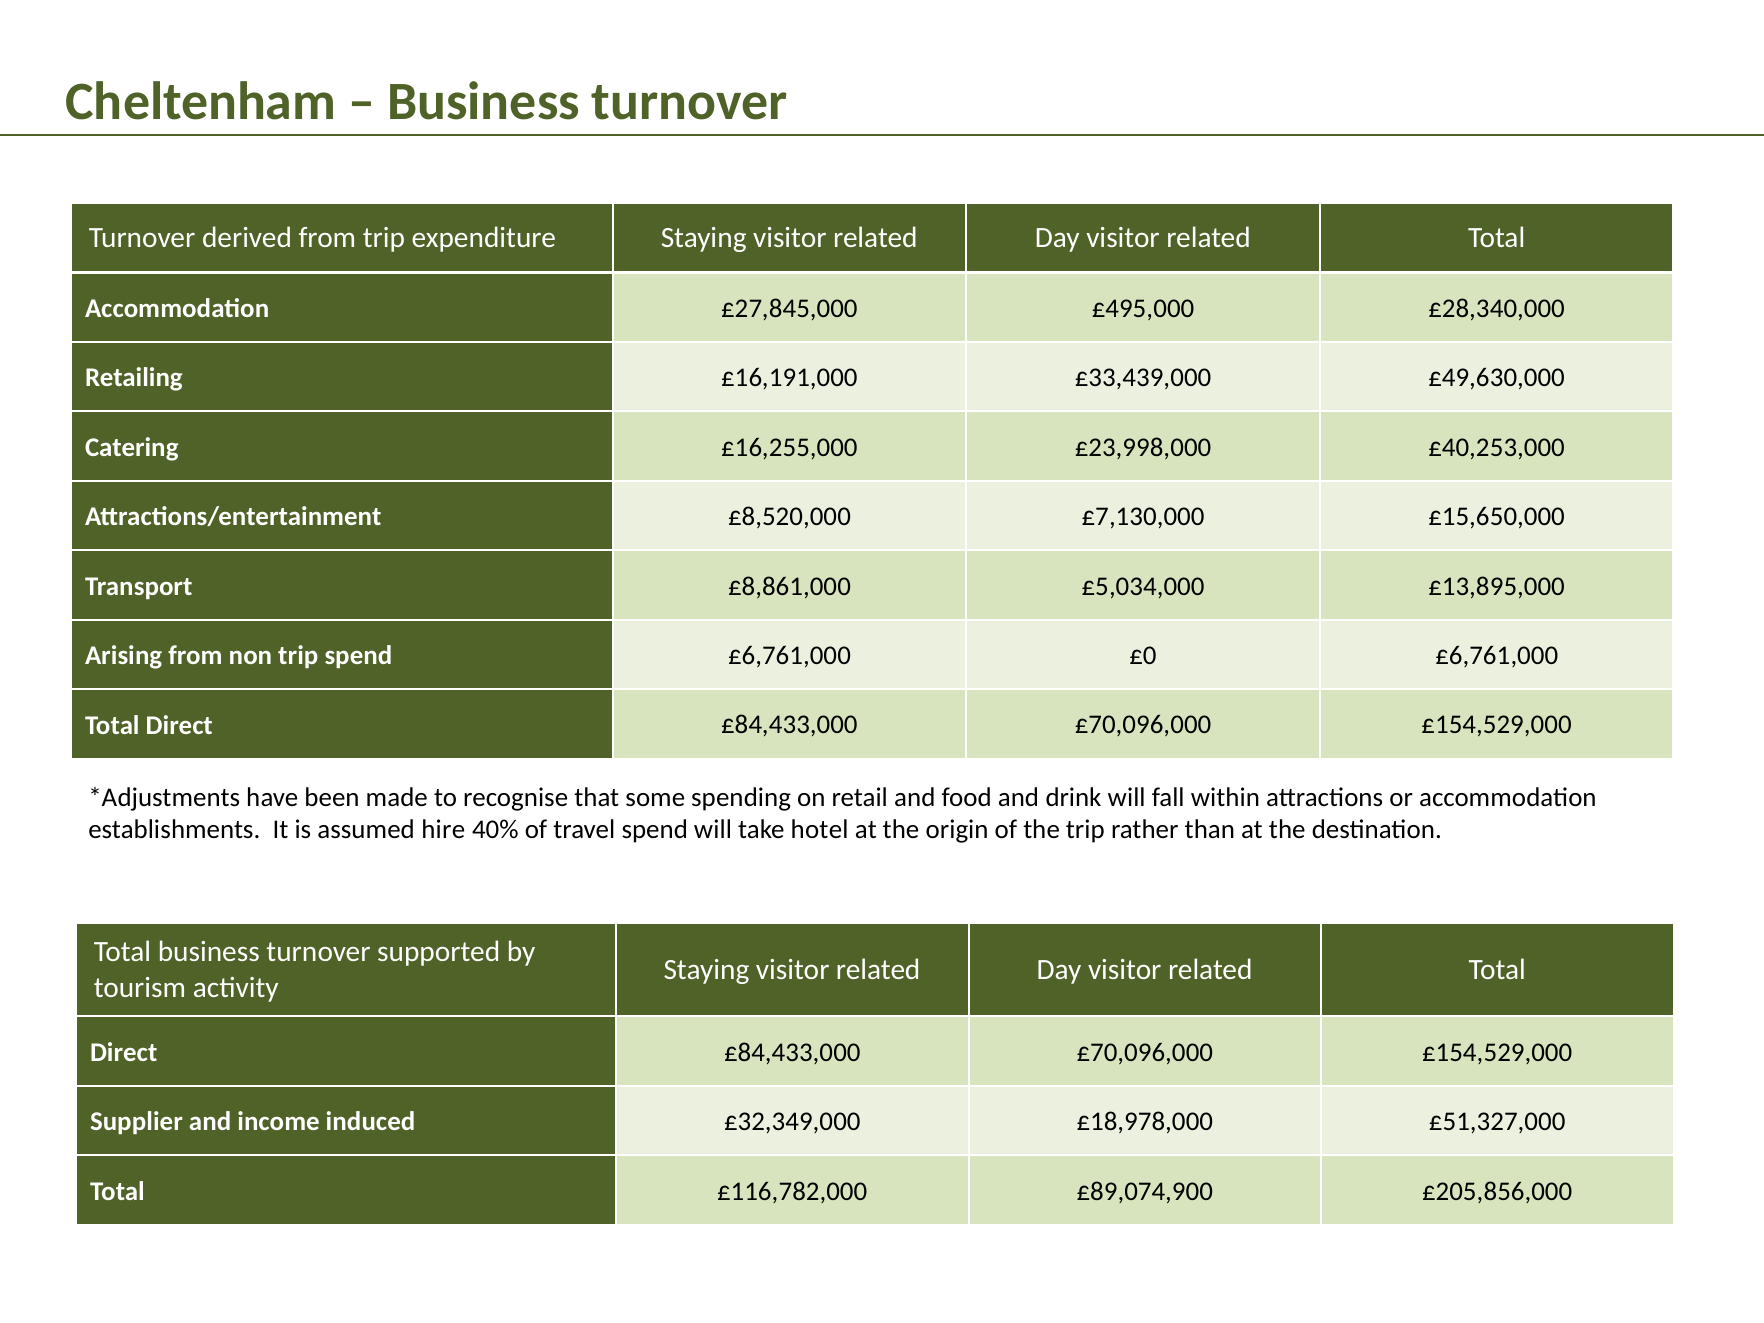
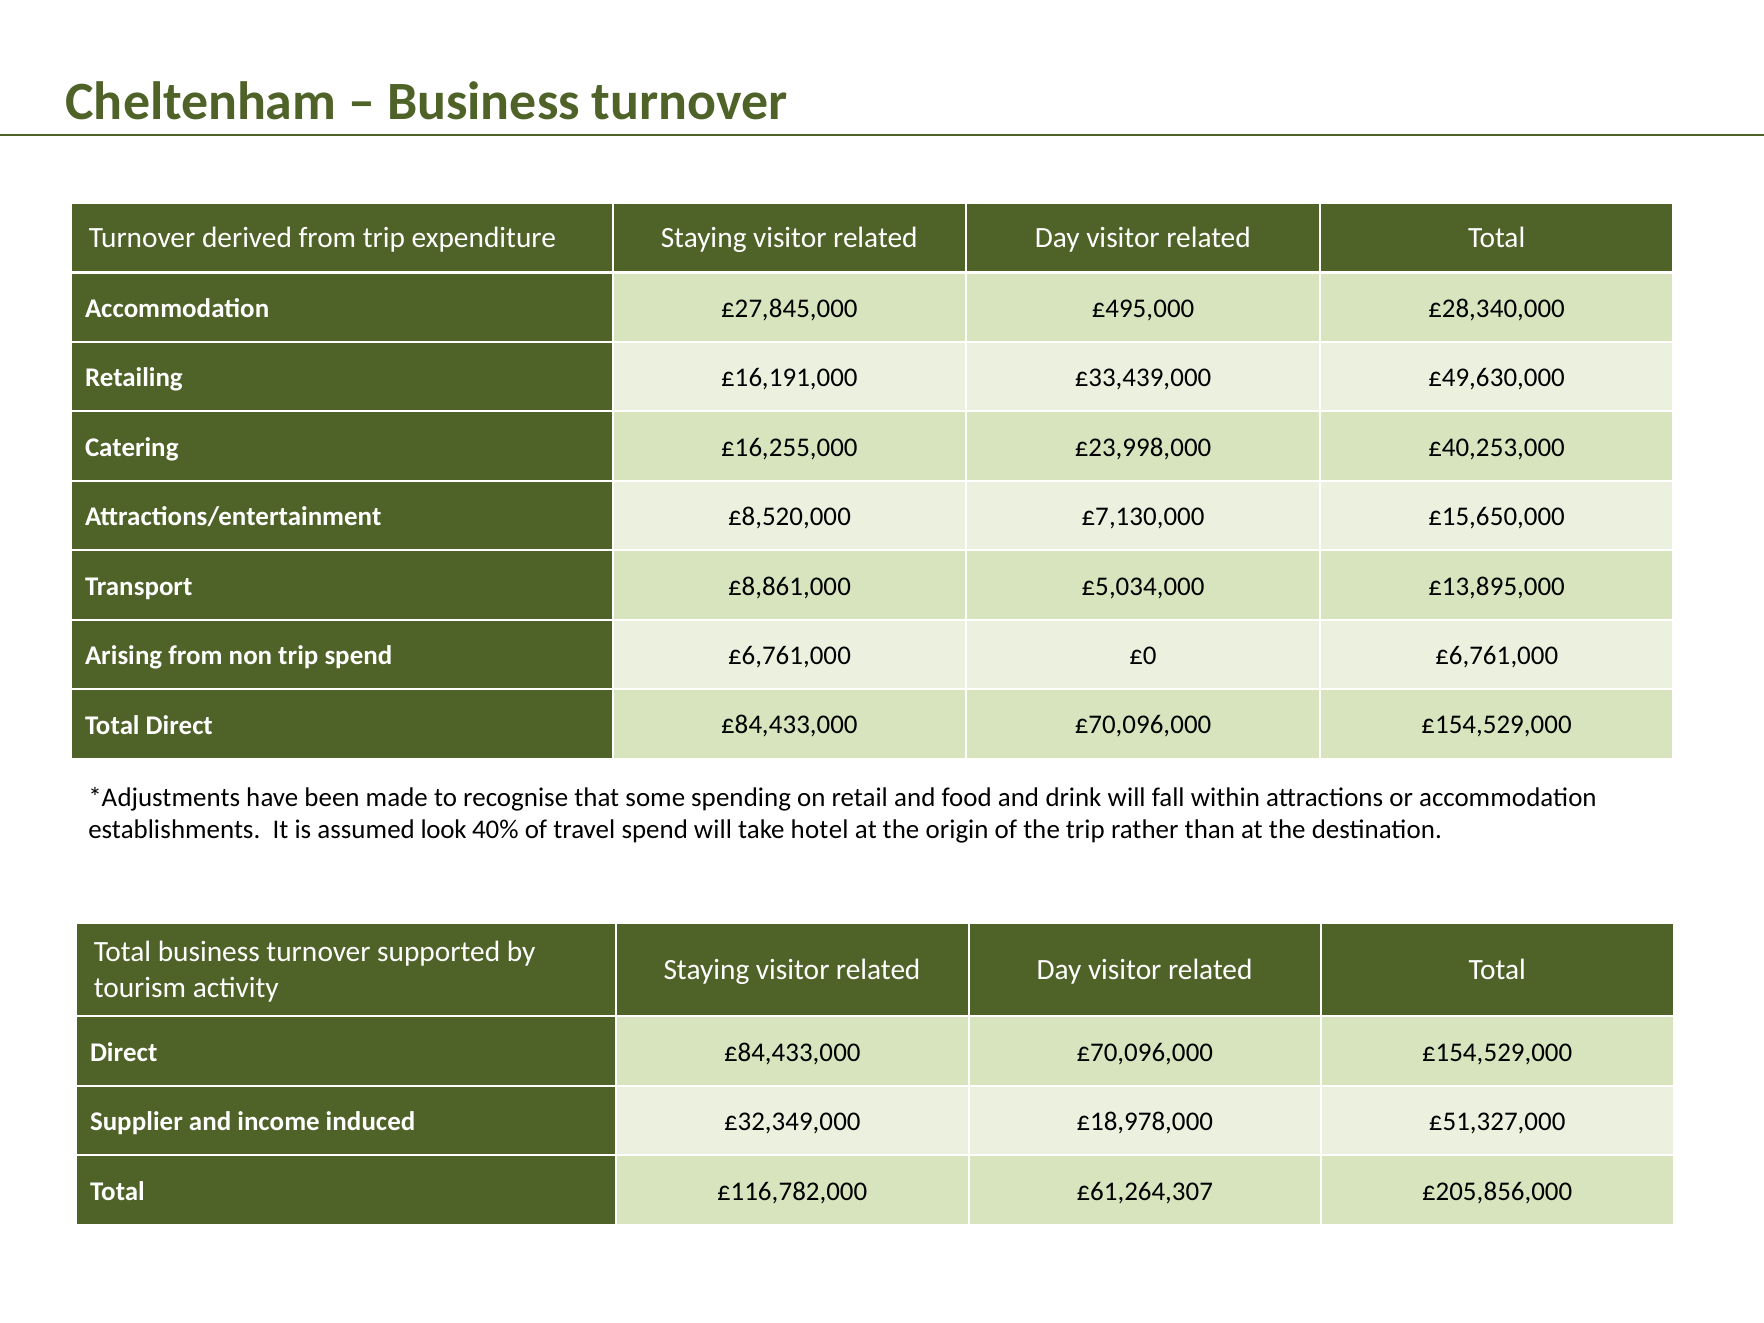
hire: hire -> look
£89,074,900: £89,074,900 -> £61,264,307
